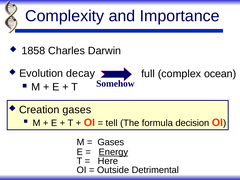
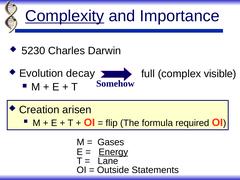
Complexity underline: none -> present
1858: 1858 -> 5230
ocean: ocean -> visible
Creation gases: gases -> arisen
tell: tell -> flip
decision: decision -> required
Here: Here -> Lane
Detrimental: Detrimental -> Statements
